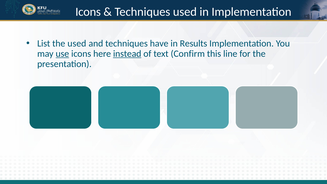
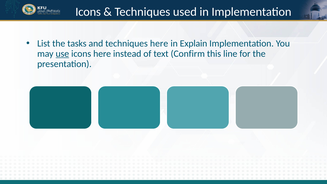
the used: used -> tasks
techniques have: have -> here
Results: Results -> Explain
instead underline: present -> none
